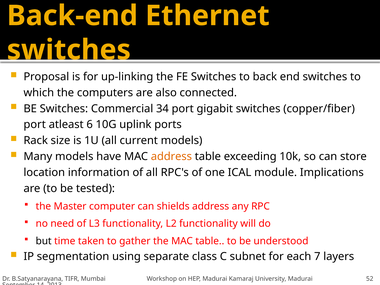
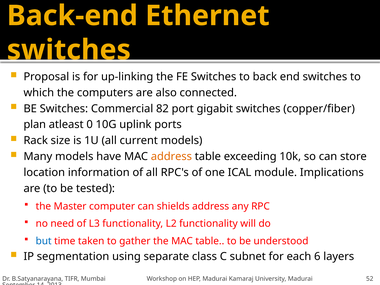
34: 34 -> 82
port at (35, 125): port -> plan
6: 6 -> 0
but colour: black -> blue
7: 7 -> 6
